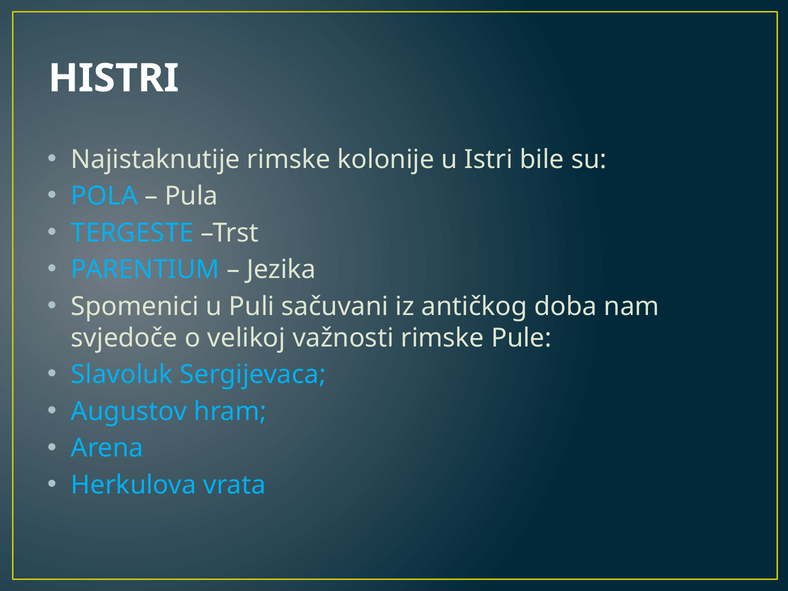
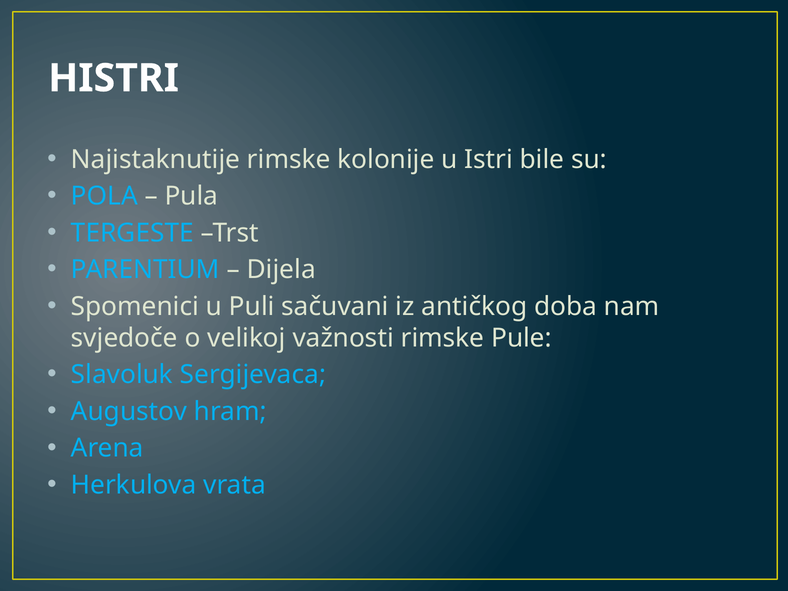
Jezika: Jezika -> Dijela
